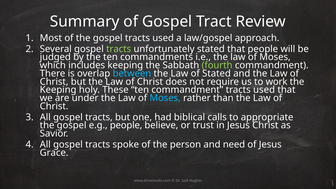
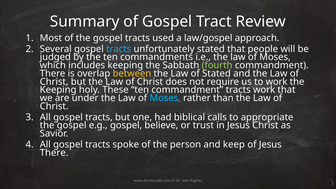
tracts at (119, 49) colour: light green -> light blue
between colour: light blue -> yellow
commandment tracts used: used -> work
e.g people: people -> gospel
need: need -> keep
Grace at (54, 153): Grace -> There
